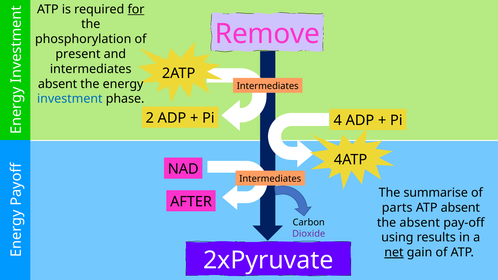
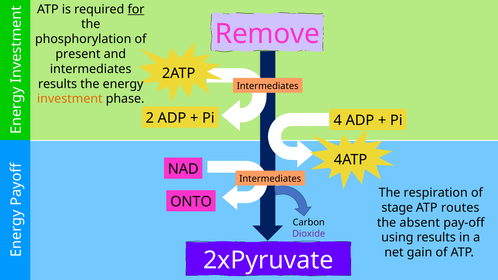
absent at (58, 84): absent -> results
investment colour: blue -> orange
summarise: summarise -> respiration
AFTER: AFTER -> ONTO
parts: parts -> stage
ATP absent: absent -> routes
net underline: present -> none
